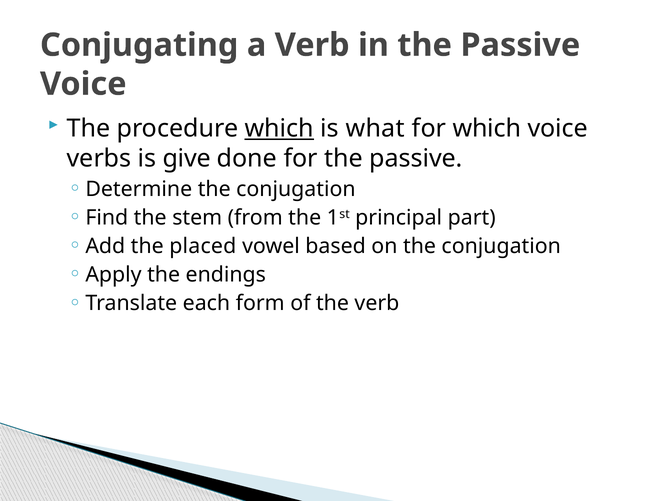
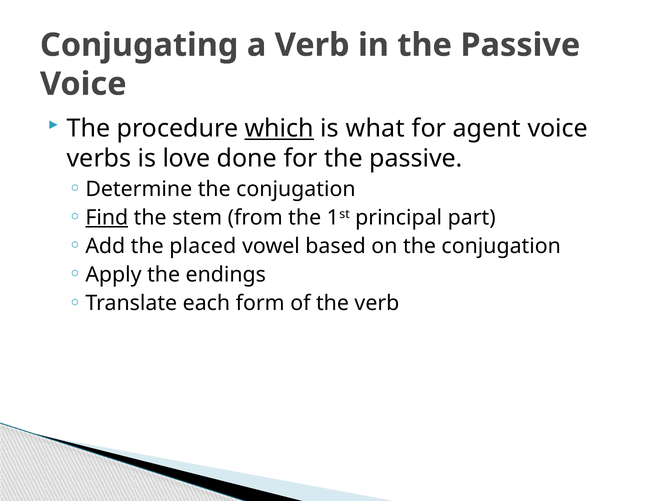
for which: which -> agent
give: give -> love
Find underline: none -> present
